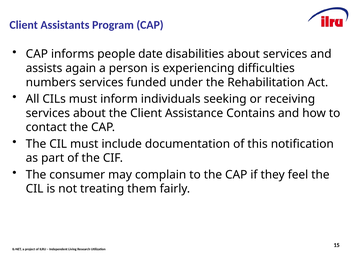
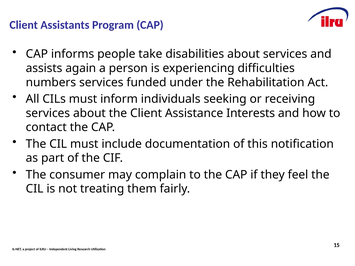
date: date -> take
Contains: Contains -> Interests
